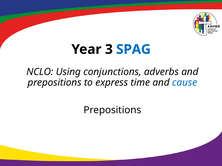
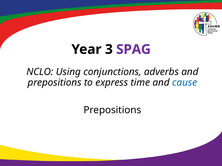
SPAG colour: blue -> purple
